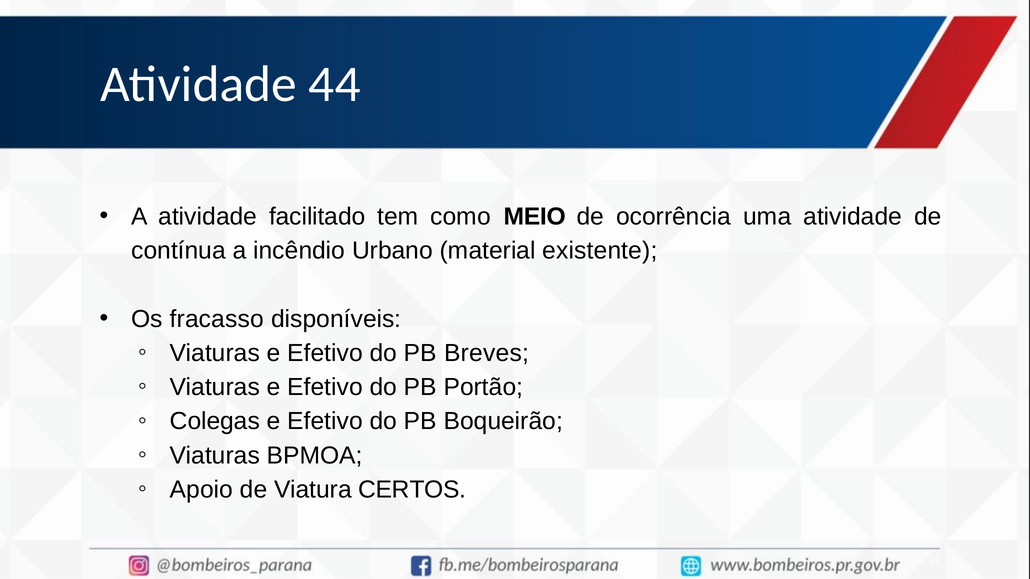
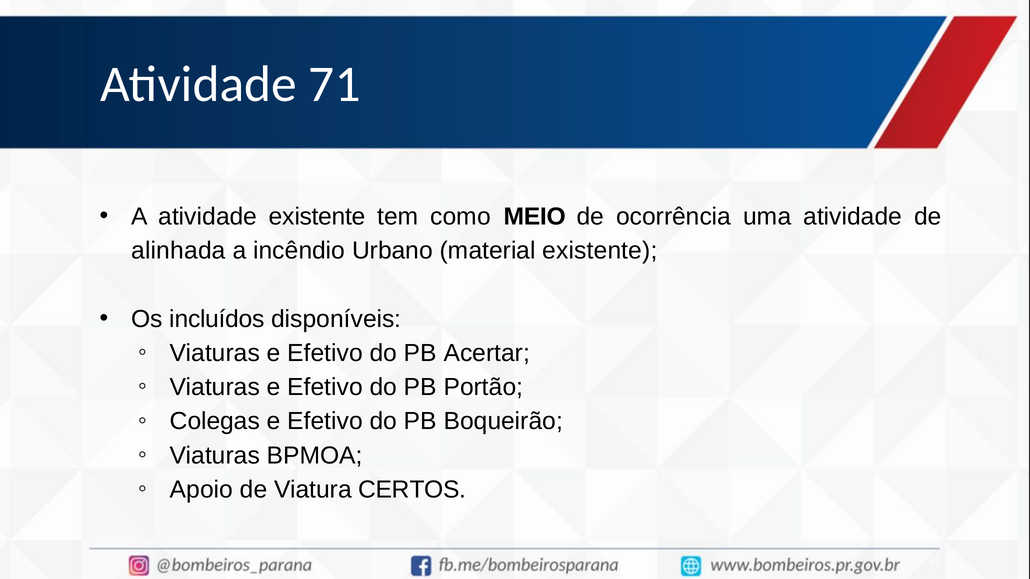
44: 44 -> 71
atividade facilitado: facilitado -> existente
contínua: contínua -> alinhada
fracasso: fracasso -> incluídos
Breves: Breves -> Acertar
